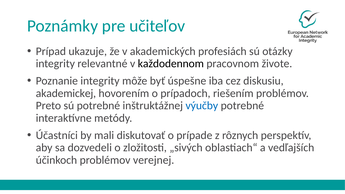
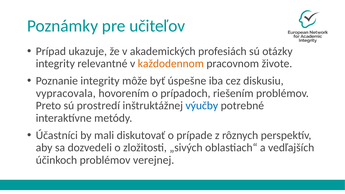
každodennom colour: black -> orange
akademickej: akademickej -> vypracovala
sú potrebné: potrebné -> prostredí
